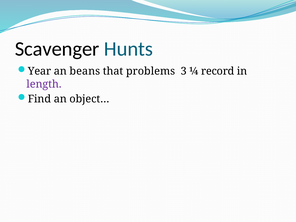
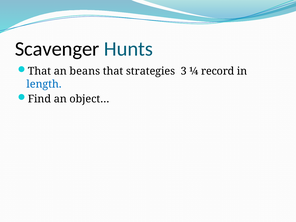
Year at (39, 71): Year -> That
problems: problems -> strategies
length colour: purple -> blue
